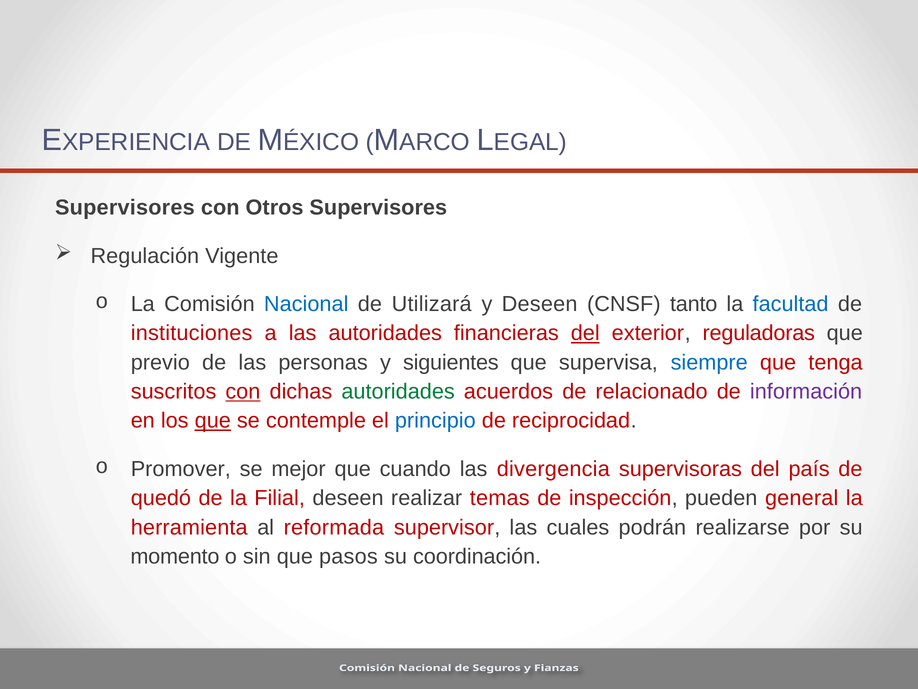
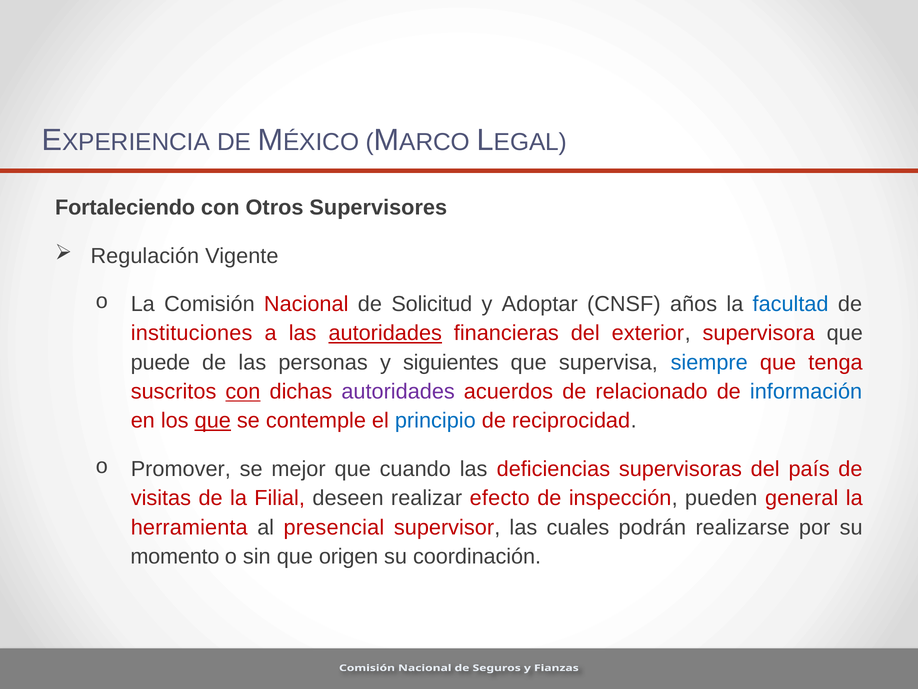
Supervisores at (125, 207): Supervisores -> Fortaleciendo
Nacional colour: blue -> red
Utilizará: Utilizará -> Solicitud
y Deseen: Deseen -> Adoptar
tanto: tanto -> años
autoridades at (385, 333) underline: none -> present
del at (585, 333) underline: present -> none
reguladoras: reguladoras -> supervisora
previo: previo -> puede
autoridades at (398, 391) colour: green -> purple
información colour: purple -> blue
divergencia: divergencia -> deficiencias
quedó: quedó -> visitas
temas: temas -> efecto
reformada: reformada -> presencial
pasos: pasos -> origen
